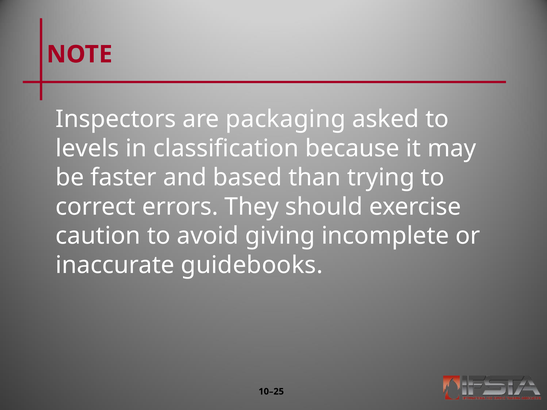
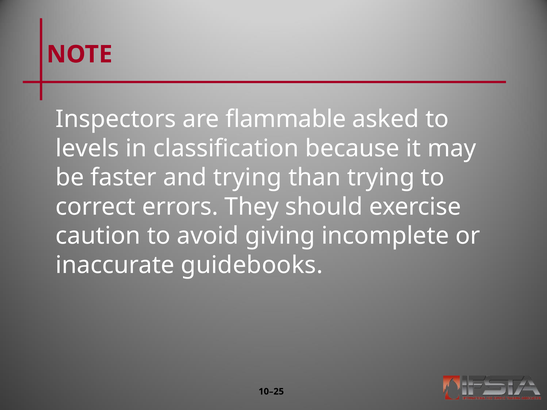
packaging: packaging -> flammable
and based: based -> trying
